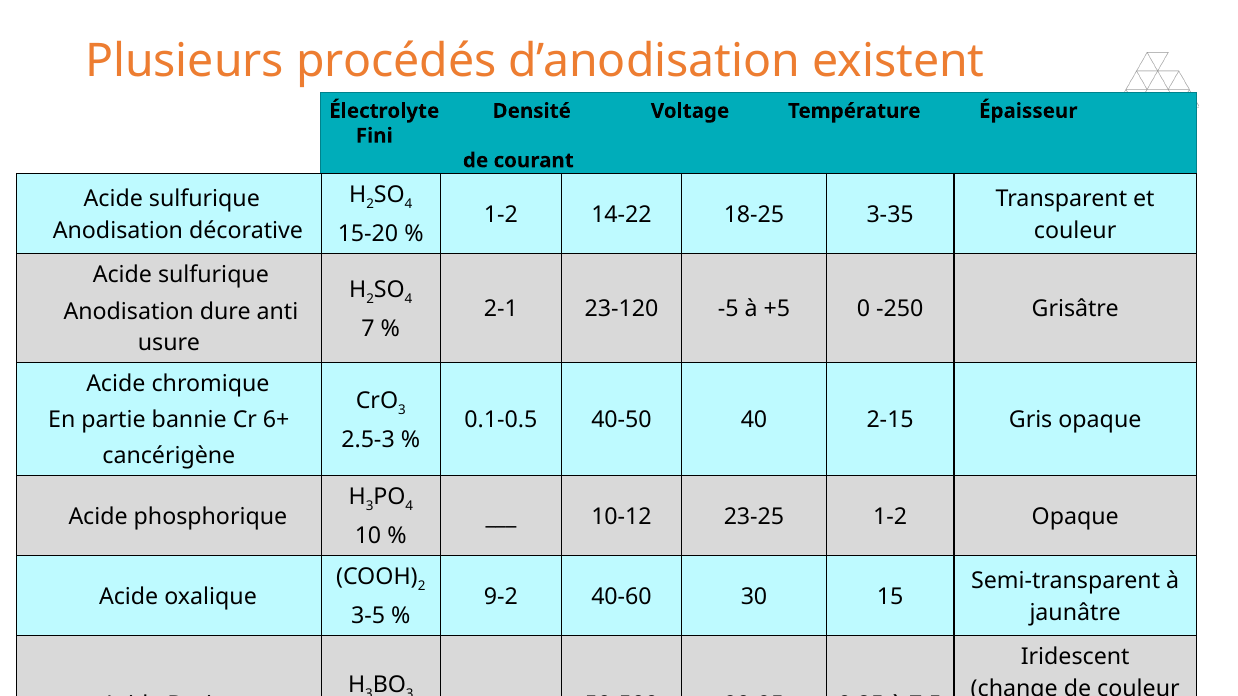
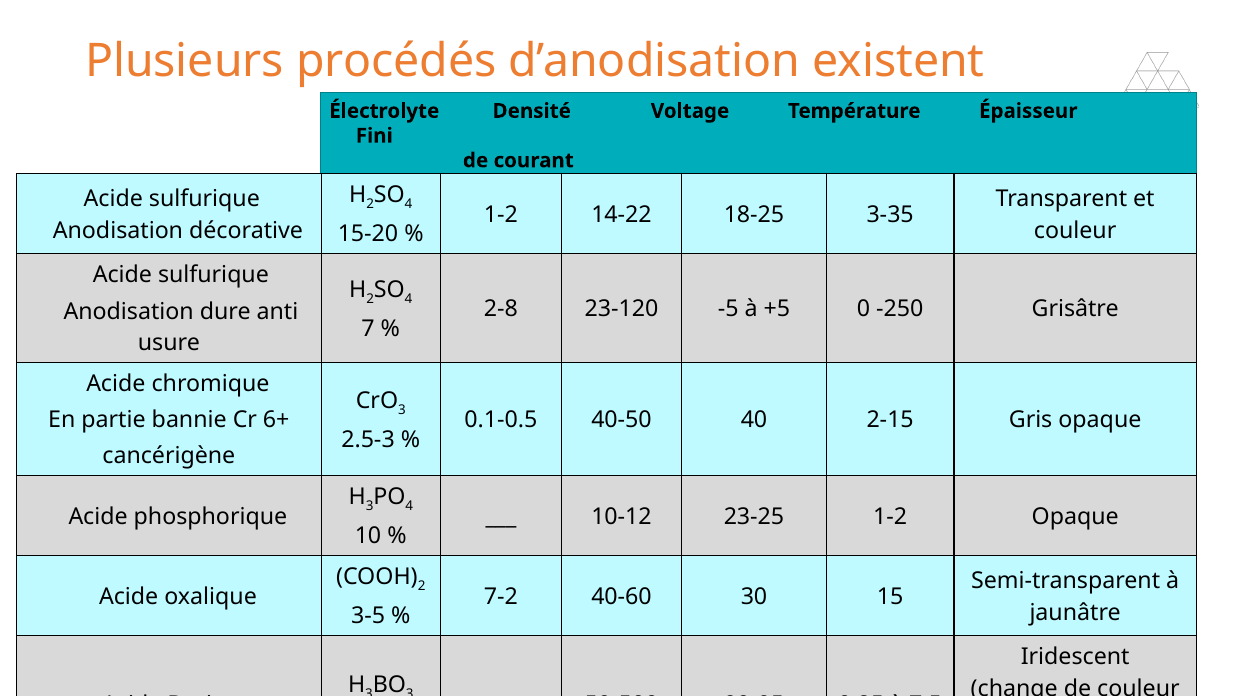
2-1: 2-1 -> 2-8
9-2: 9-2 -> 7-2
